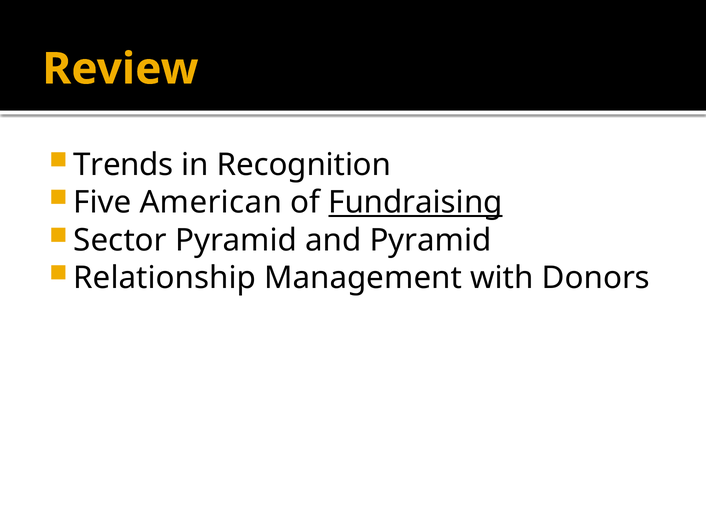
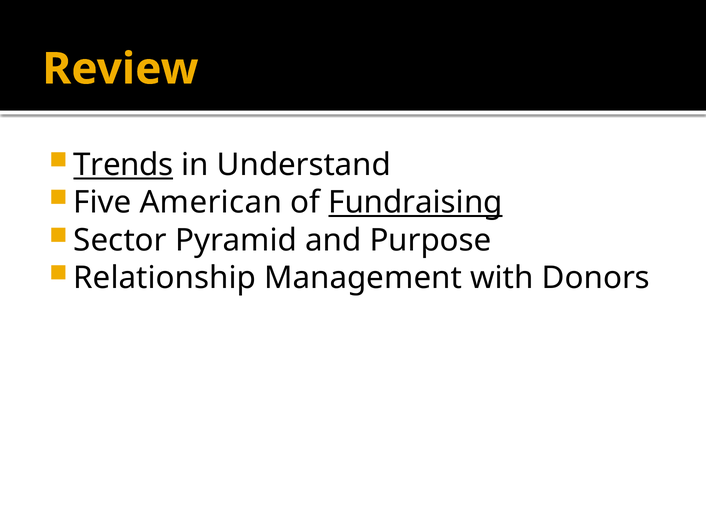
Trends underline: none -> present
Recognition: Recognition -> Understand
and Pyramid: Pyramid -> Purpose
